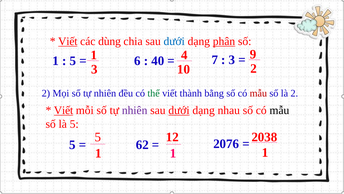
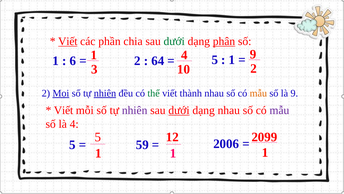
dùng: dùng -> phần
dưới at (174, 41) colour: blue -> green
5 at (73, 61): 5 -> 6
6 at (137, 61): 6 -> 2
40: 40 -> 64
7 at (215, 60): 7 -> 5
3 at (232, 60): 3 -> 1
Mọi underline: none -> present
nhiên at (105, 93) underline: none -> present
thành bằng: bằng -> nhau
mẫu at (258, 93) colour: red -> orange
là 2: 2 -> 9
Viết at (64, 110) underline: present -> none
mẫu at (279, 110) colour: black -> purple
là 5: 5 -> 4
2038: 2038 -> 2099
62: 62 -> 59
2076: 2076 -> 2006
